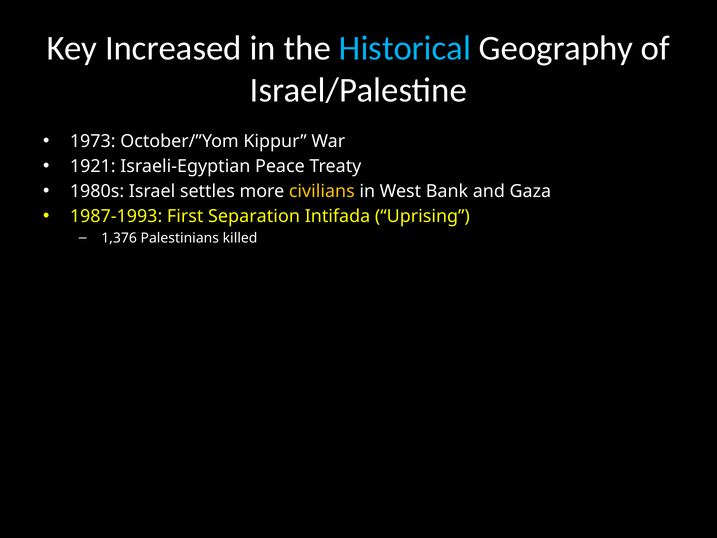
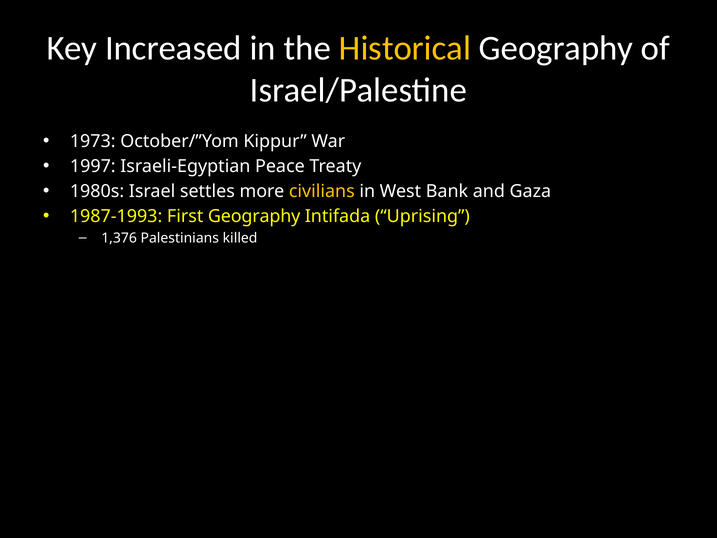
Historical colour: light blue -> yellow
1921: 1921 -> 1997
First Separation: Separation -> Geography
